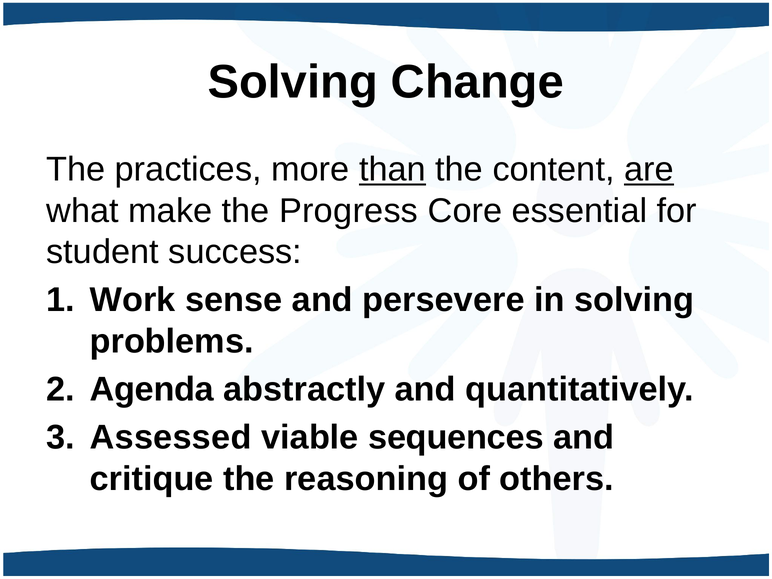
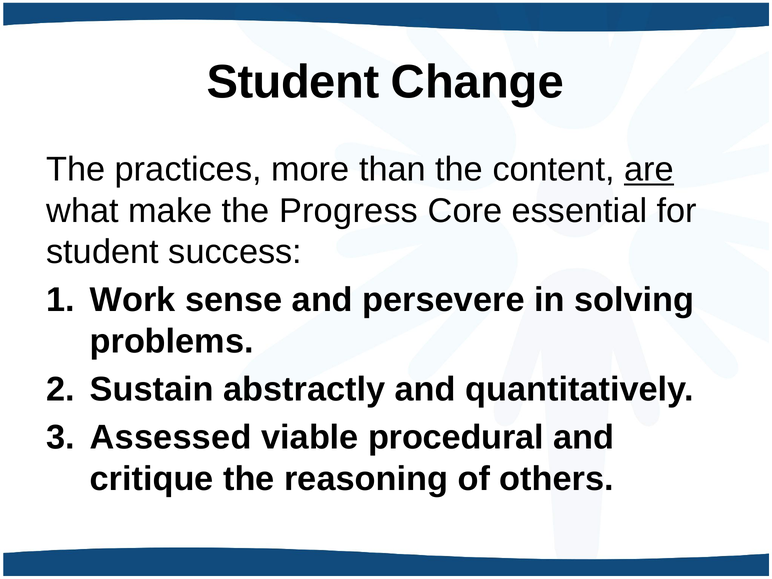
Solving at (293, 82): Solving -> Student
than underline: present -> none
Agenda: Agenda -> Sustain
sequences: sequences -> procedural
